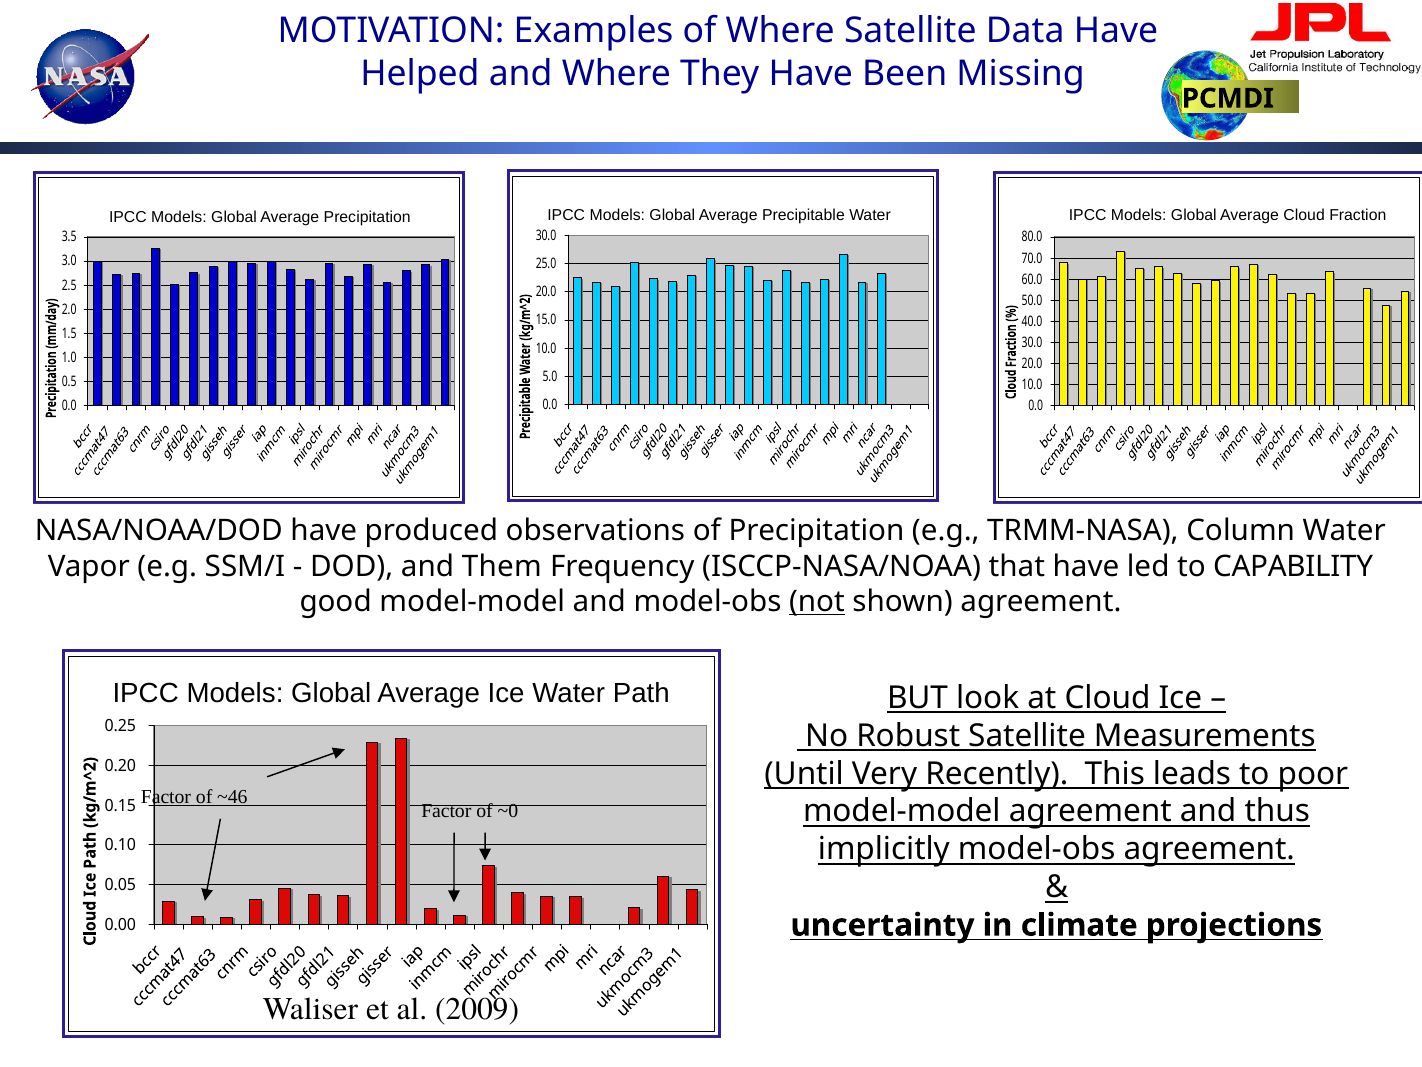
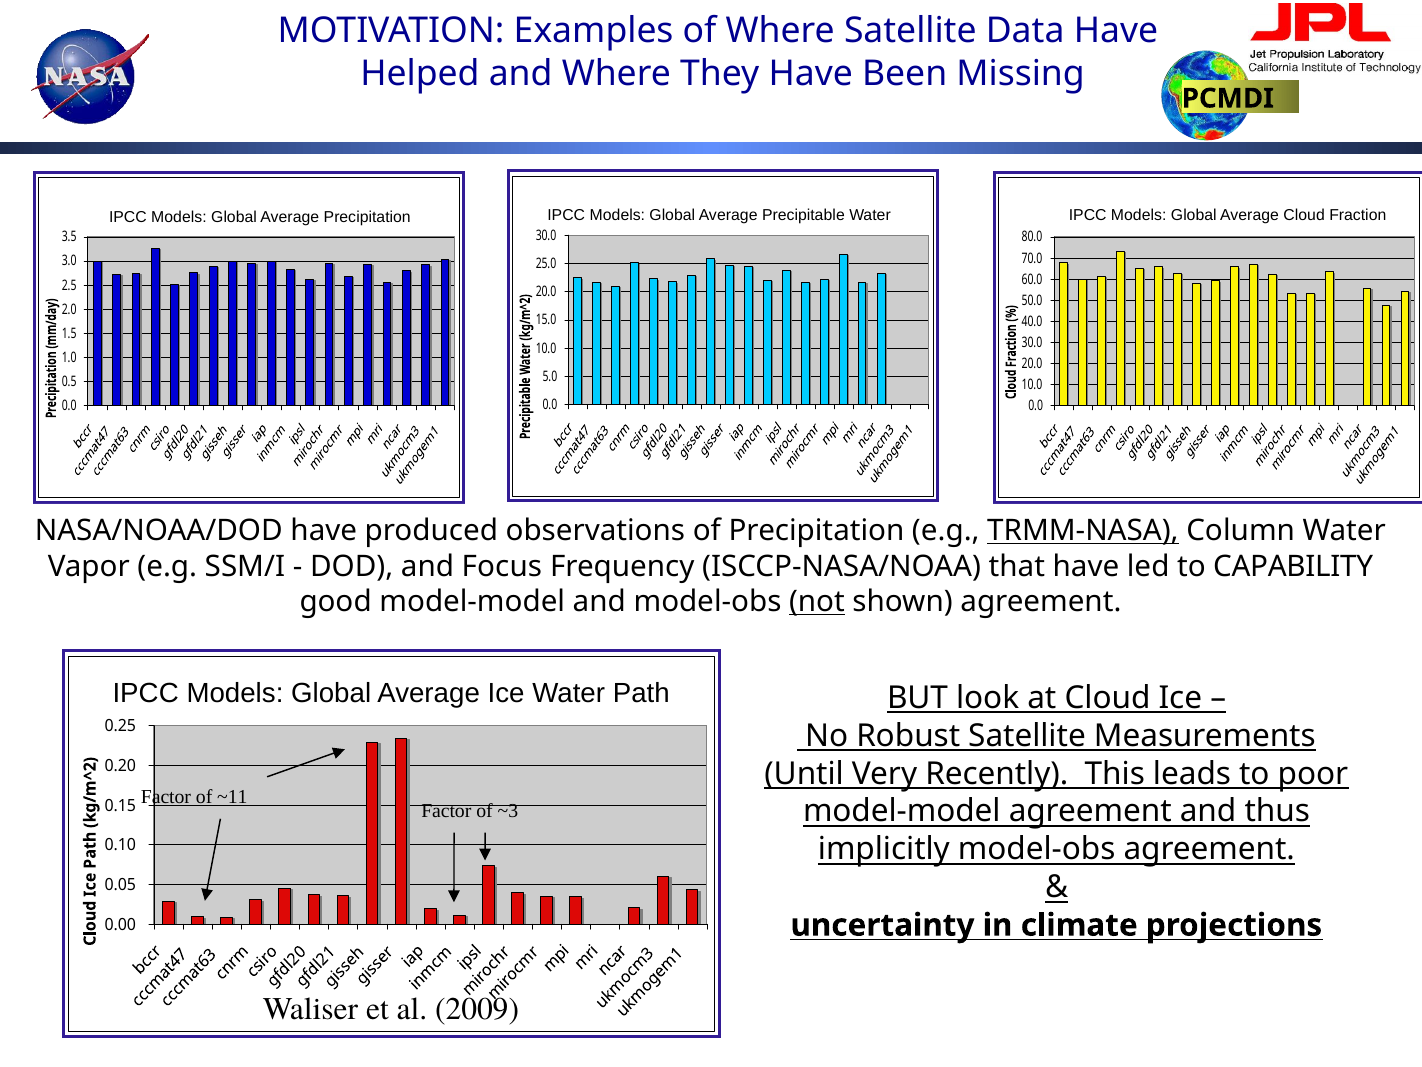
TRMM-NASA underline: none -> present
Them: Them -> Focus
~46: ~46 -> ~11
~0: ~0 -> ~3
